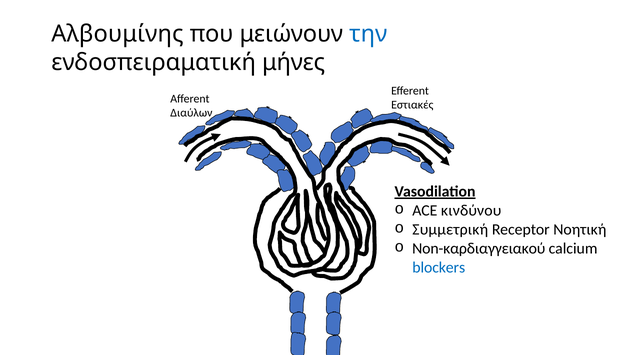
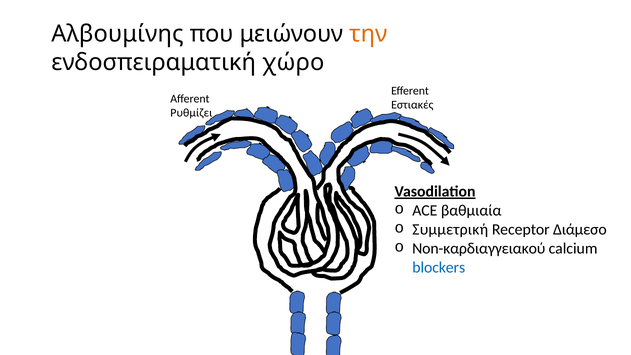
την colour: blue -> orange
μήνες: μήνες -> χώρο
Διαύλων: Διαύλων -> Ρυθμίζει
κινδύνου: κινδύνου -> βαθμιαία
Νοητική: Νοητική -> Διάμεσο
